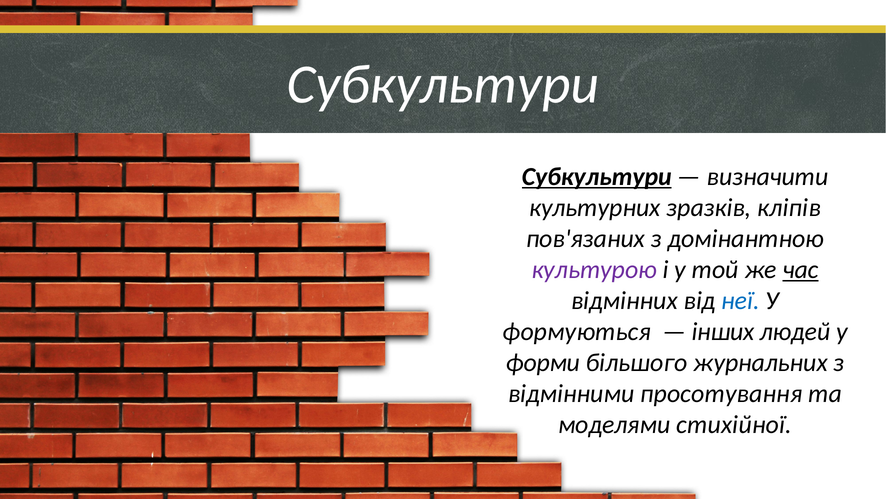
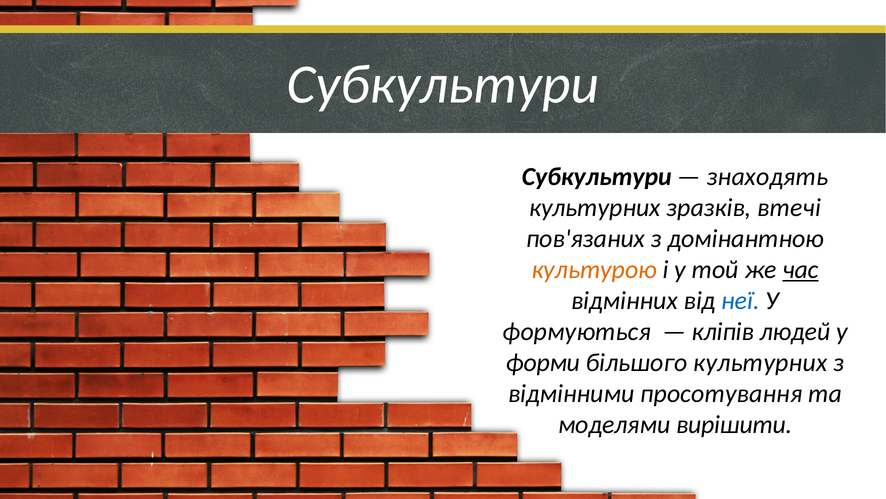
Субкультури at (597, 177) underline: present -> none
визначити: визначити -> знаходять
кліпів: кліпів -> втечі
культурою colour: purple -> orange
інших: інших -> кліпів
більшого журнальних: журнальних -> культурних
стихійної: стихійної -> вирішити
